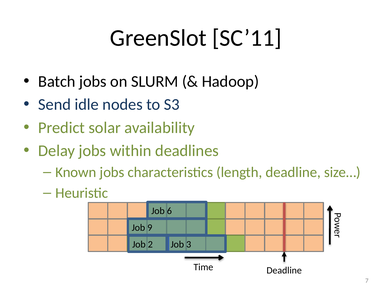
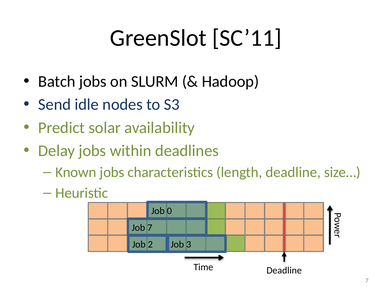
6: 6 -> 0
Job 9: 9 -> 7
